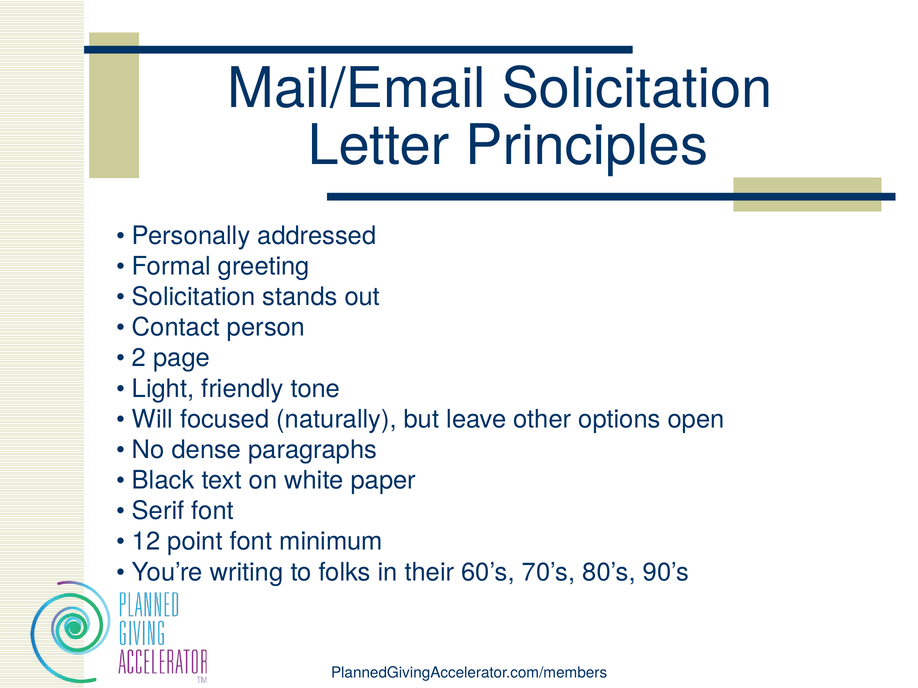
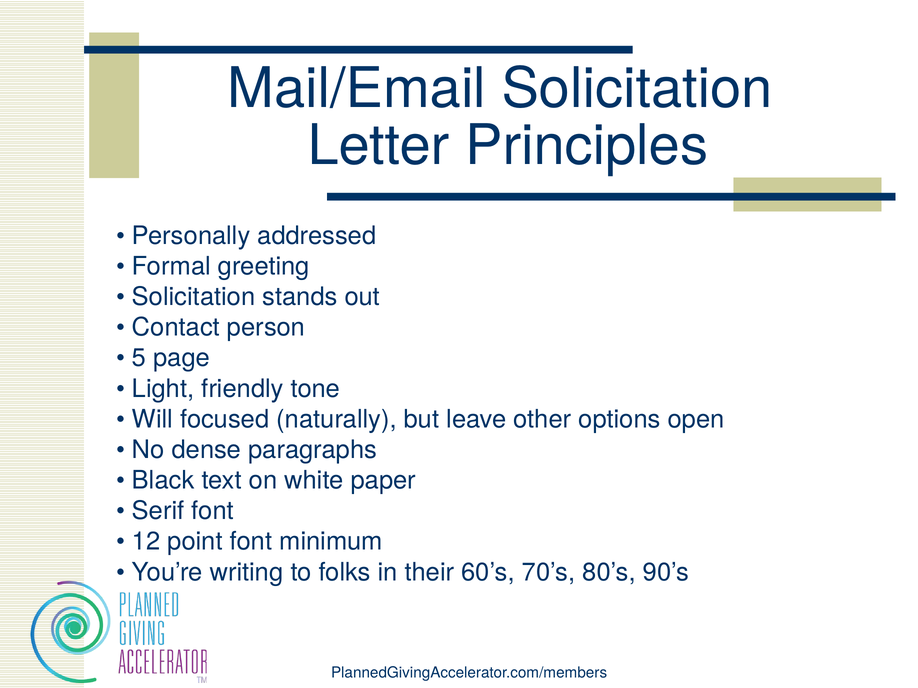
2: 2 -> 5
